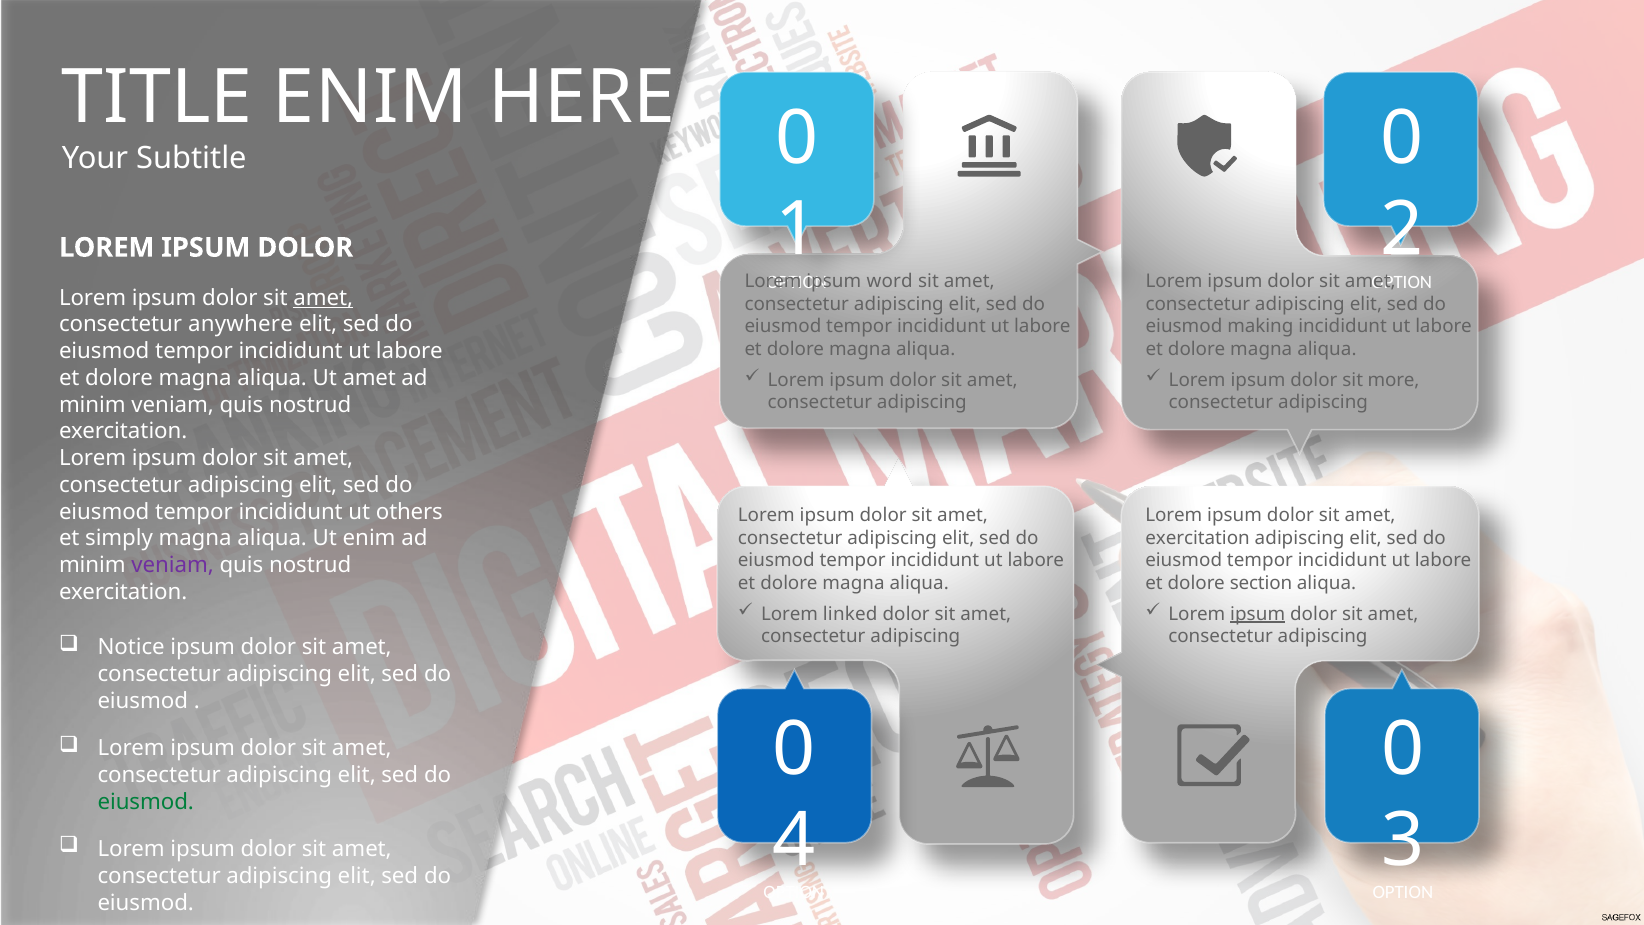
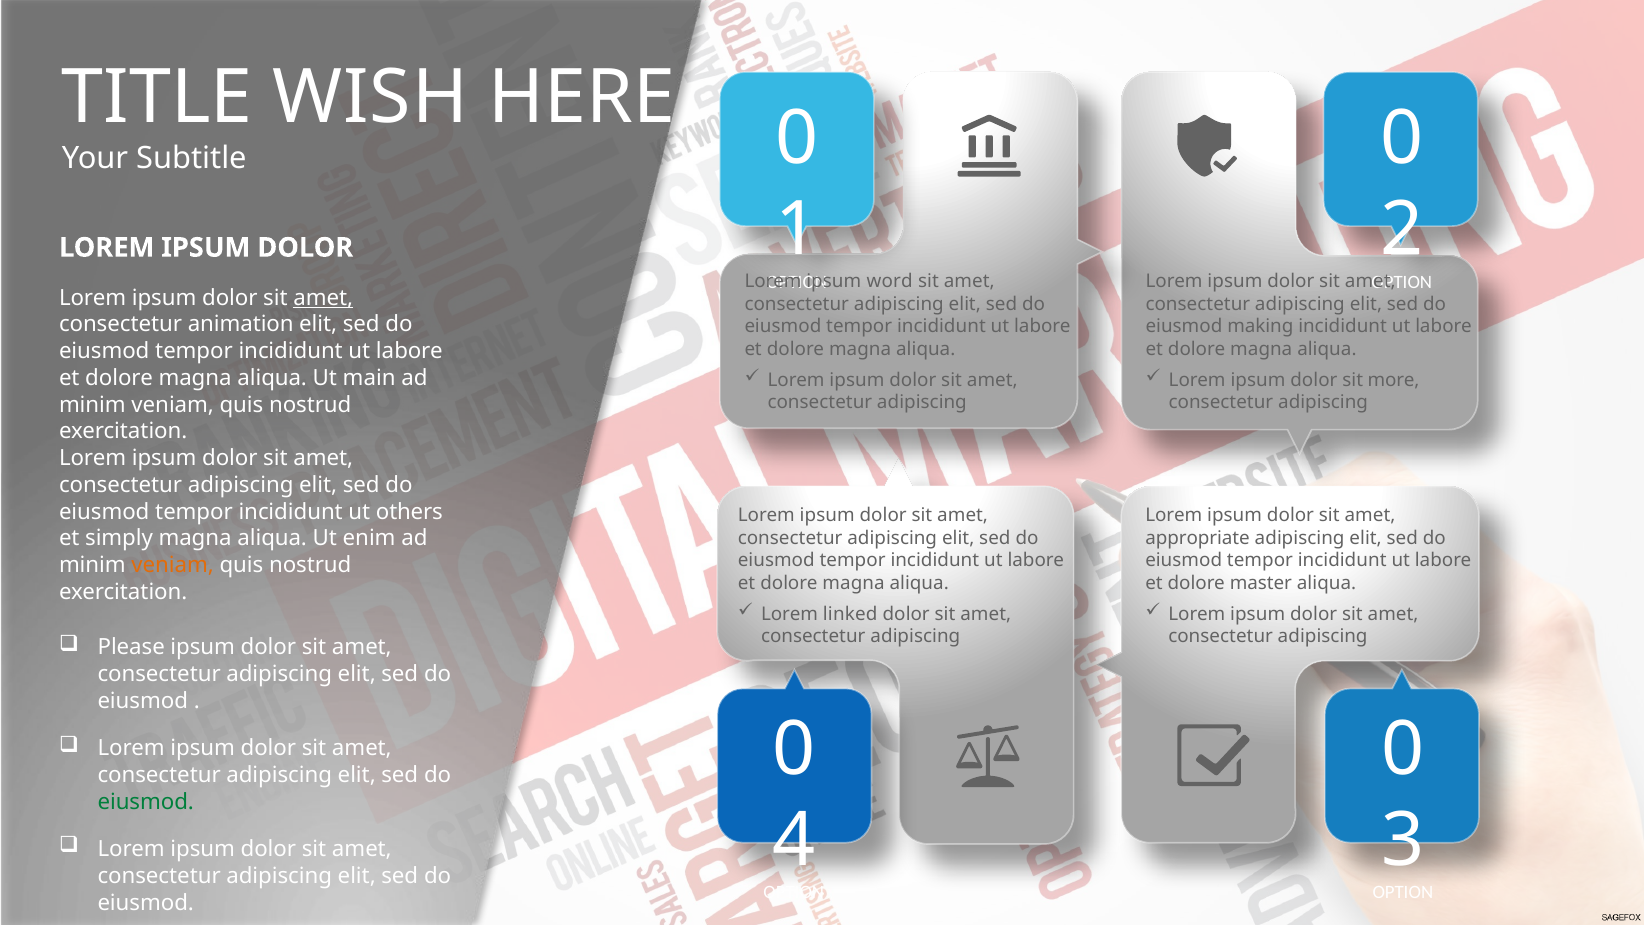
TITLE ENIM: ENIM -> WISH
anywhere: anywhere -> animation
Ut amet: amet -> main
exercitation at (1198, 538): exercitation -> appropriate
veniam at (173, 565) colour: purple -> orange
section: section -> master
ipsum at (1258, 614) underline: present -> none
Notice: Notice -> Please
